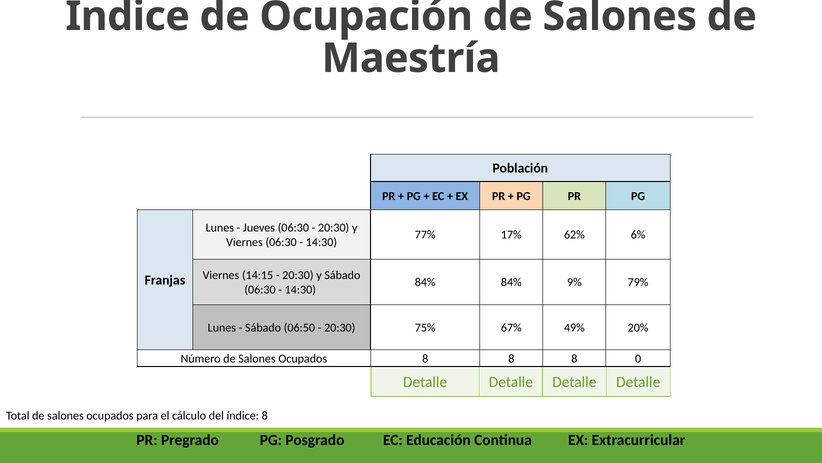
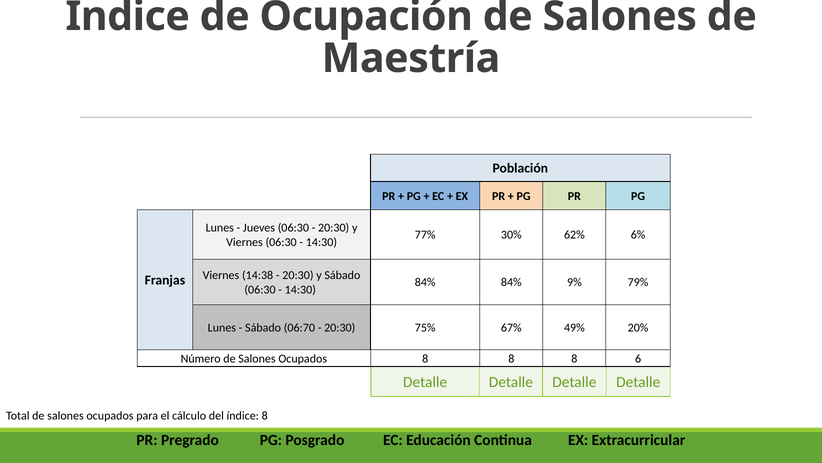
17%: 17% -> 30%
14:15: 14:15 -> 14:38
06:50: 06:50 -> 06:70
0: 0 -> 6
